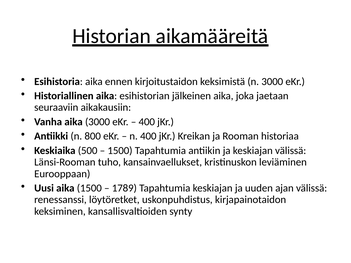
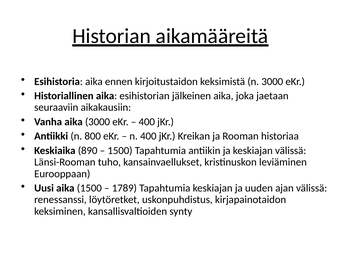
500: 500 -> 890
